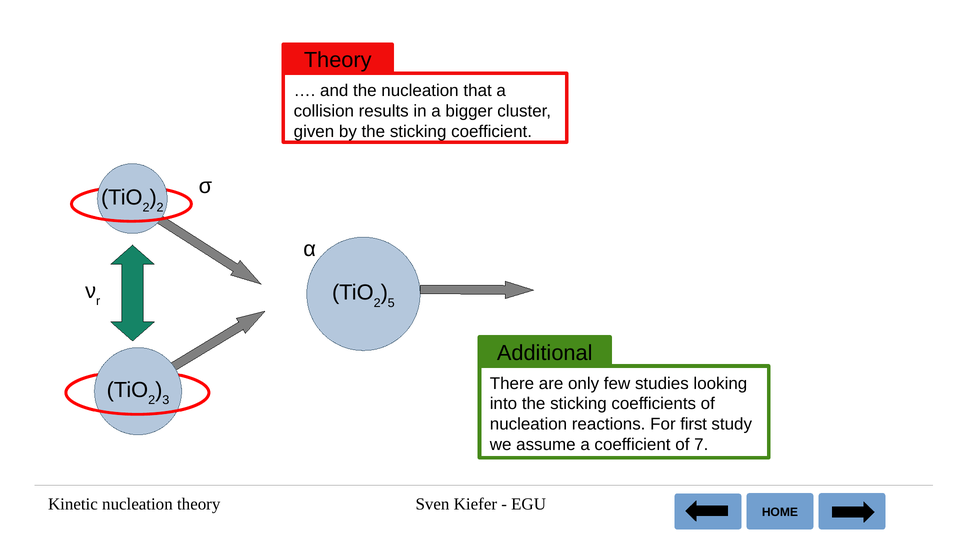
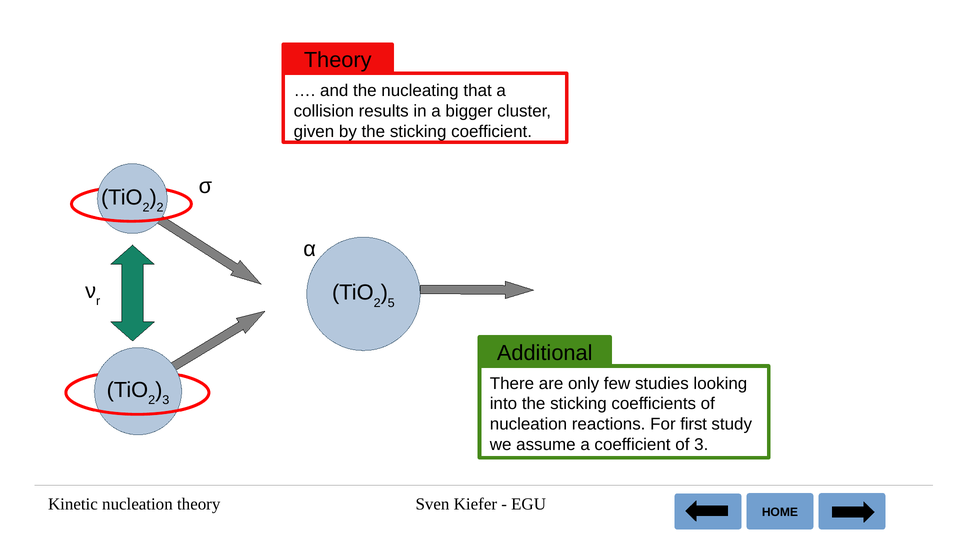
the nucleation: nucleation -> nucleating
of 7: 7 -> 3
